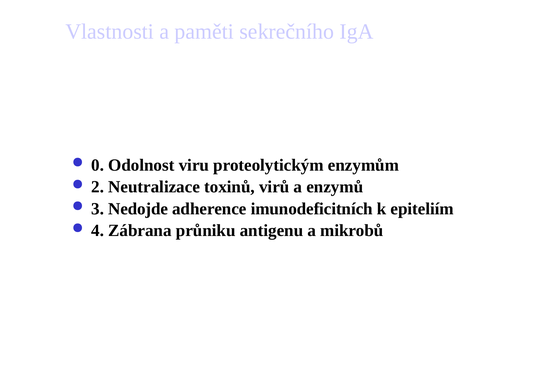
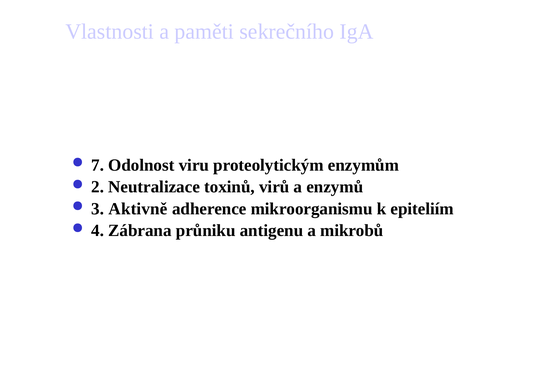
0: 0 -> 7
Nedojde: Nedojde -> Aktivně
imunodeficitních: imunodeficitních -> mikroorganismu
